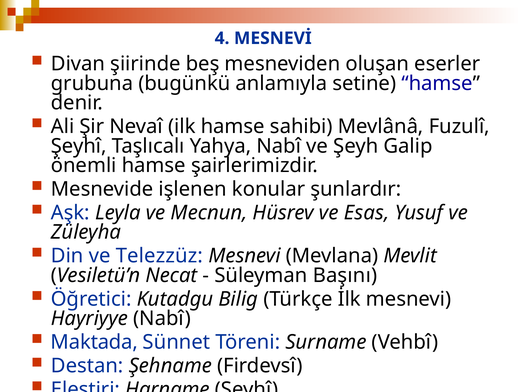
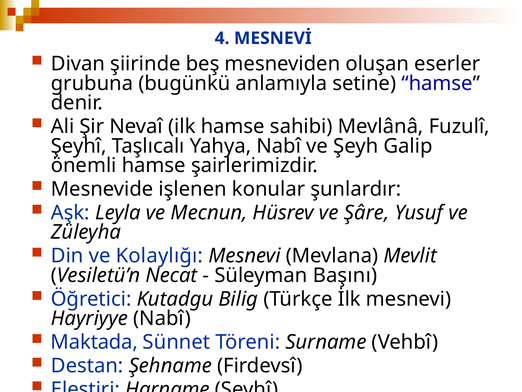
Esas: Esas -> Şâre
Telezzüz: Telezzüz -> Kolaylığı
